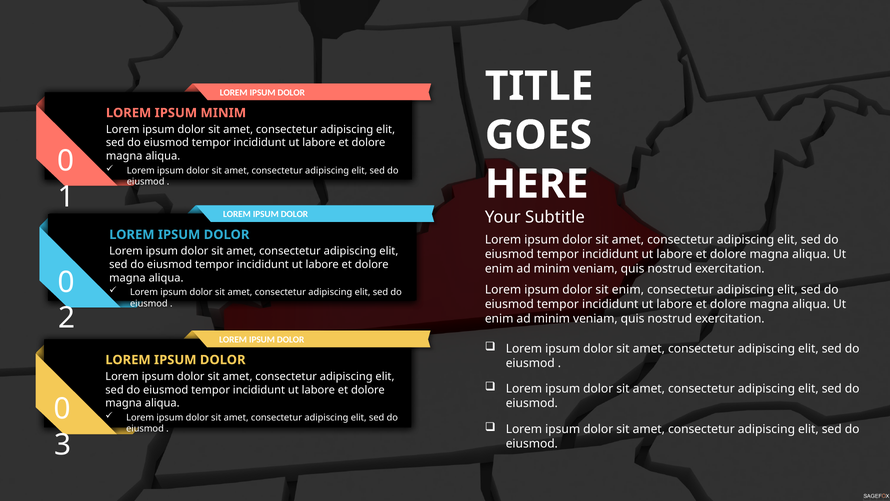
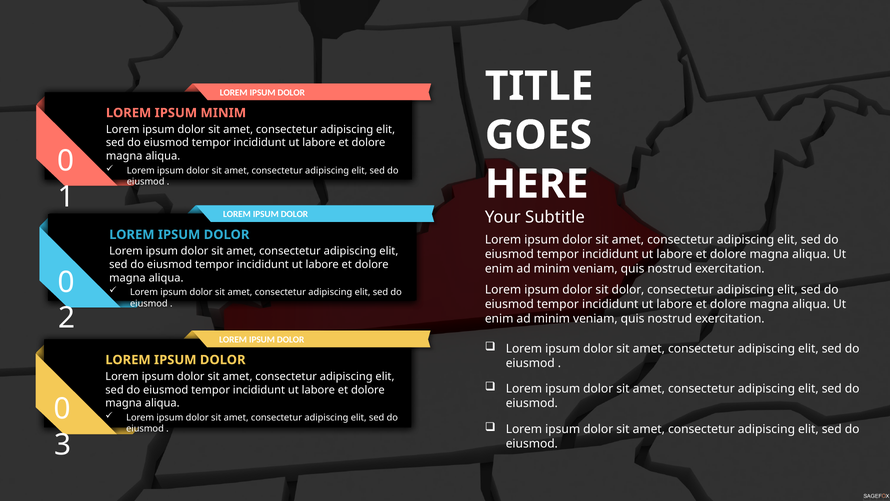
sit enim: enim -> dolor
